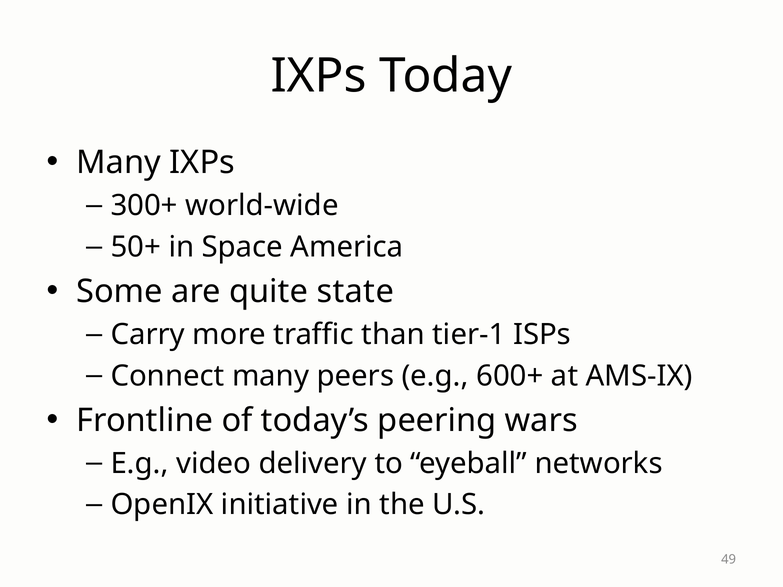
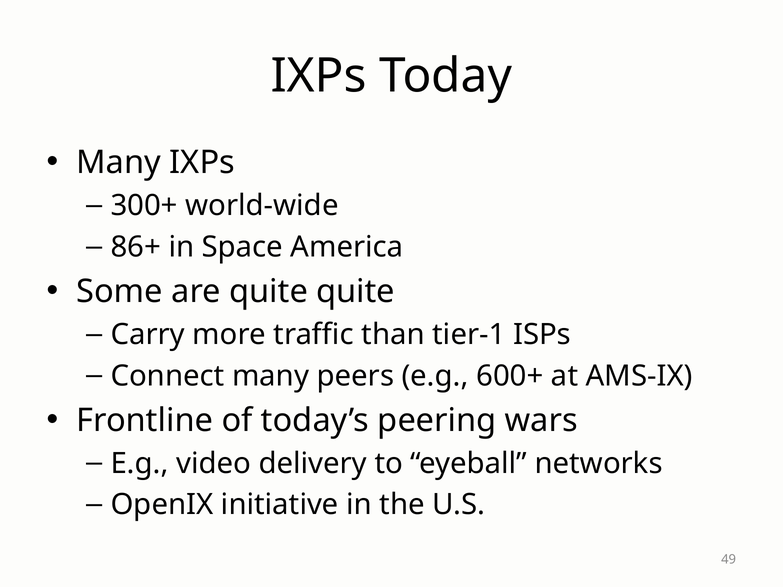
50+: 50+ -> 86+
quite state: state -> quite
